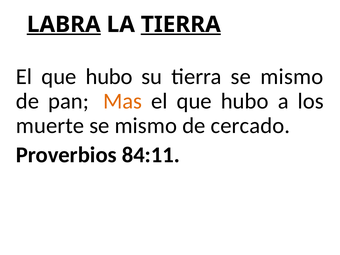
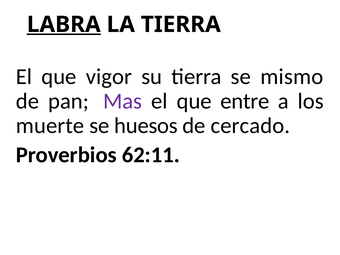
TIERRA at (181, 24) underline: present -> none
hubo at (109, 77): hubo -> vigor
Mas colour: orange -> purple
hubo at (245, 101): hubo -> entre
mismo at (146, 126): mismo -> huesos
84:11: 84:11 -> 62:11
